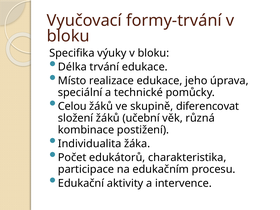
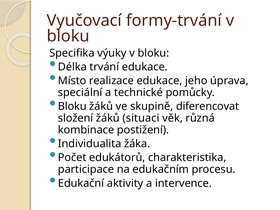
Celou at (72, 106): Celou -> Bloku
učební: učební -> situaci
